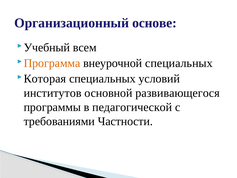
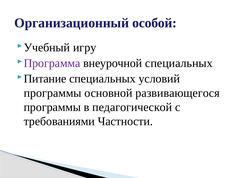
основе: основе -> особой
всем: всем -> игру
Программа colour: orange -> purple
Которая: Которая -> Питание
институтов at (53, 93): институтов -> программы
